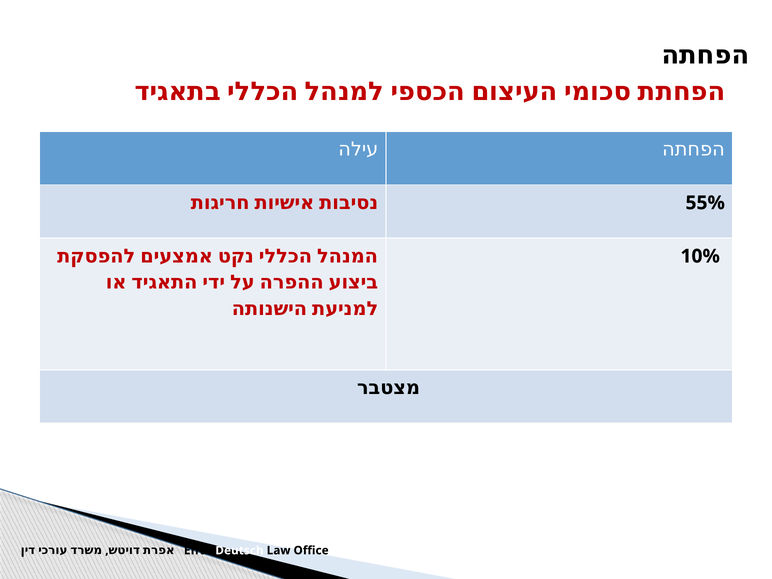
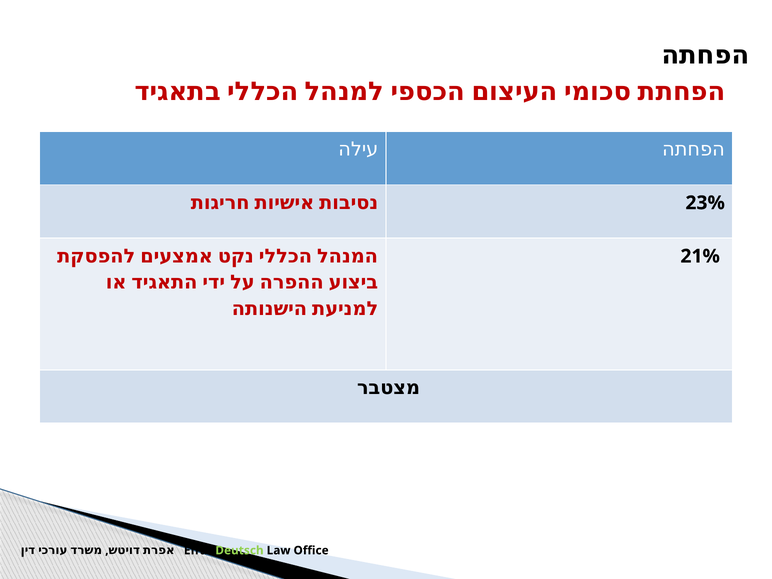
55%: 55% -> 23%
10%: 10% -> 21%
Deutsch colour: white -> light green
